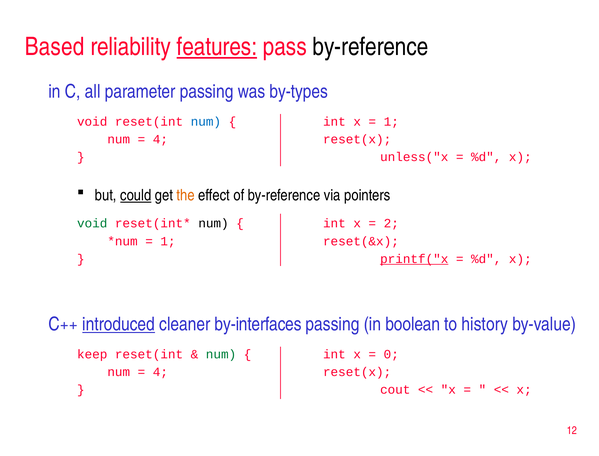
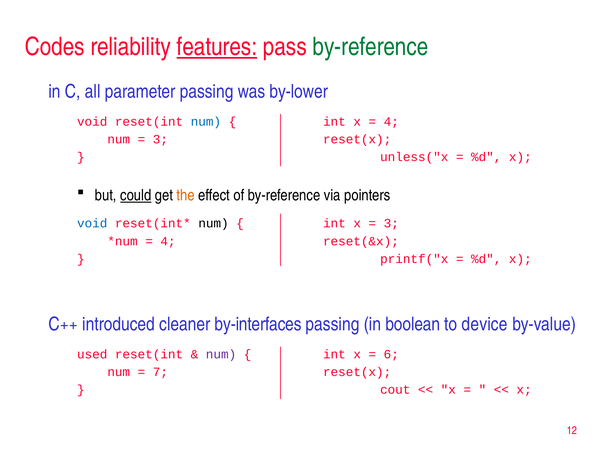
Based: Based -> Codes
by-reference at (370, 47) colour: black -> green
by-types: by-types -> by-lower
1 at (391, 122): 1 -> 4
4 at (160, 139): 4 -> 3
void at (92, 224) colour: green -> blue
2 at (391, 224): 2 -> 3
1 at (168, 241): 1 -> 4
printf("x underline: present -> none
introduced underline: present -> none
history: history -> device
keep: keep -> used
num at (221, 355) colour: green -> purple
0: 0 -> 6
4 at (160, 372): 4 -> 7
